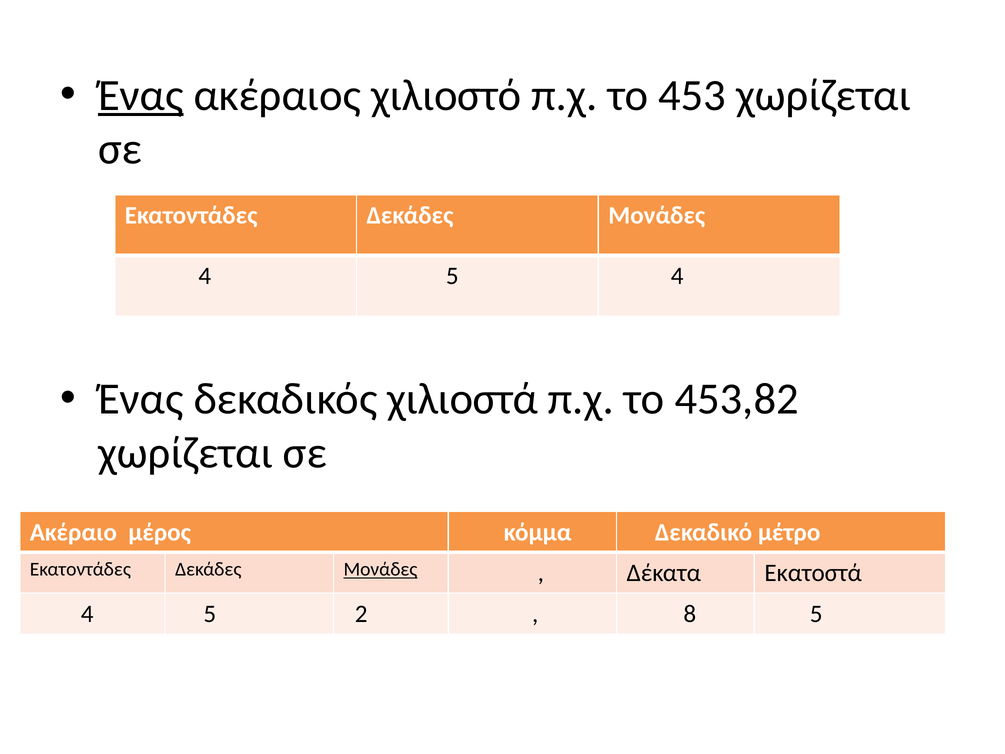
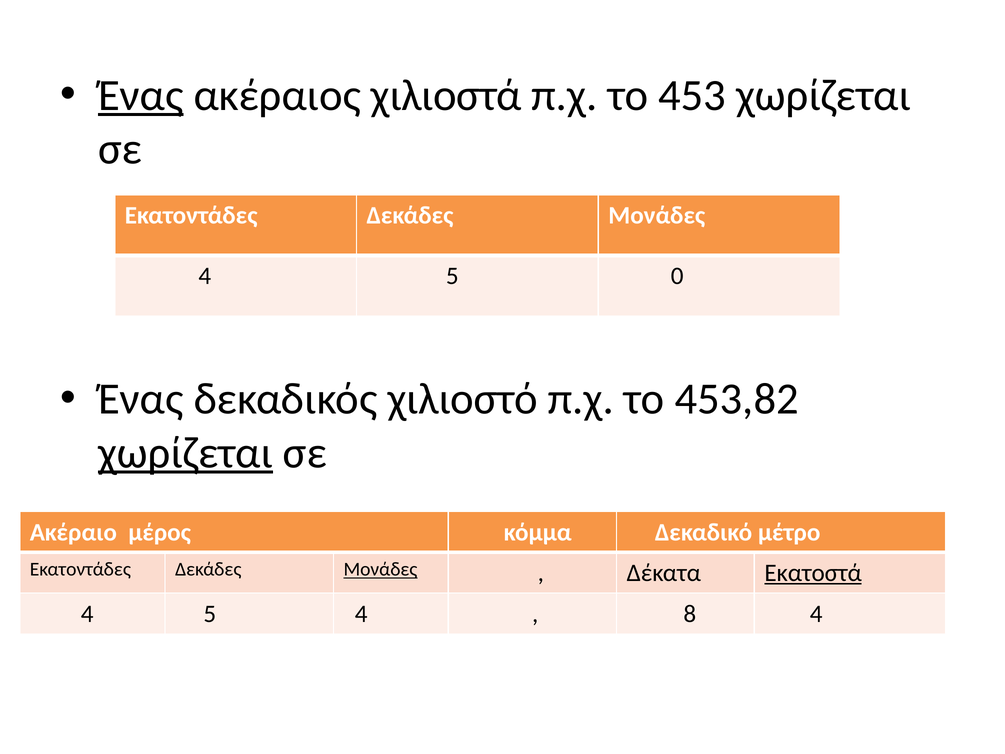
χιλιοστό: χιλιοστό -> χιλιοστά
5 4: 4 -> 0
χιλιοστά: χιλιοστά -> χιλιοστό
χωρίζεται at (185, 453) underline: none -> present
Εκατοστά underline: none -> present
5 2: 2 -> 4
8 5: 5 -> 4
